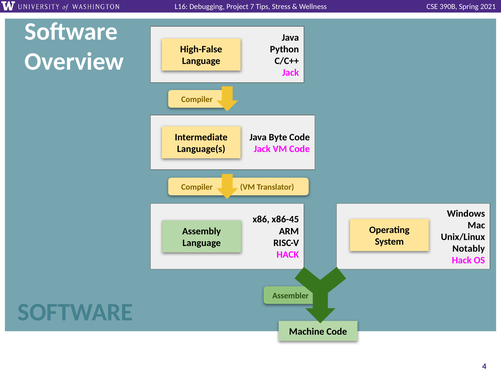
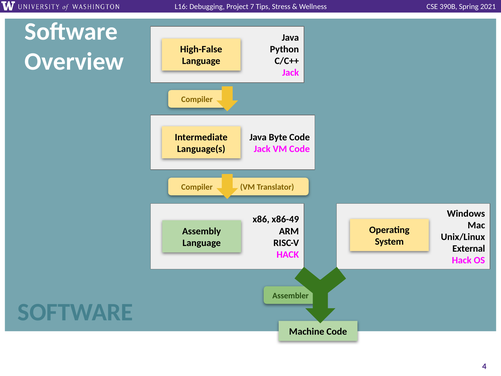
x86-45: x86-45 -> x86-49
Notably: Notably -> External
